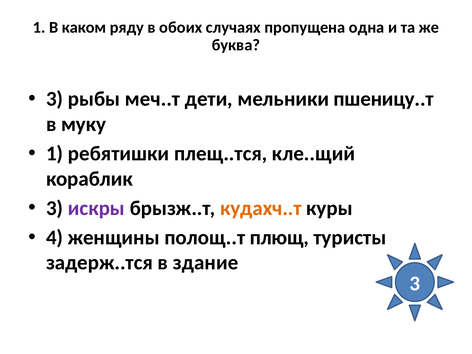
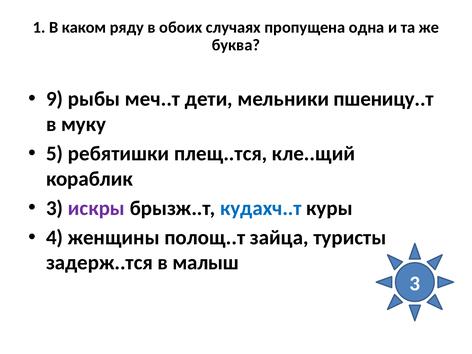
3 at (55, 99): 3 -> 9
1 at (55, 154): 1 -> 5
кудахч..т colour: orange -> blue
плющ: плющ -> зайца
здание: здание -> малыш
